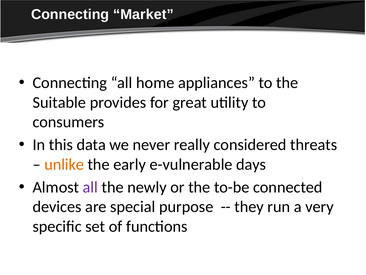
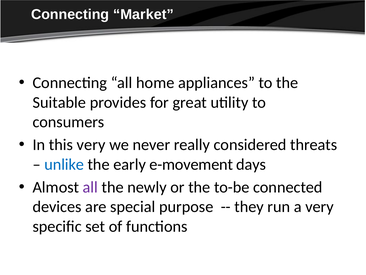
this data: data -> very
unlike colour: orange -> blue
e-vulnerable: e-vulnerable -> e-movement
